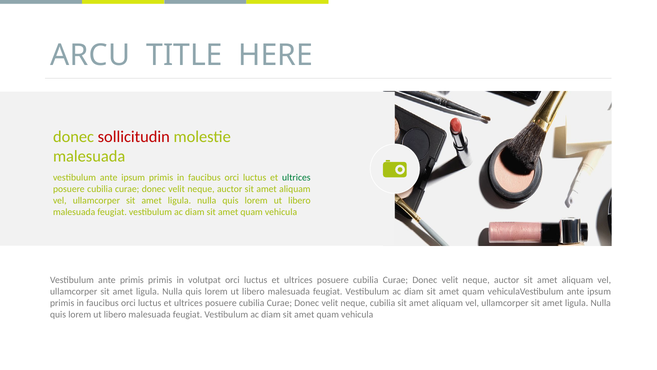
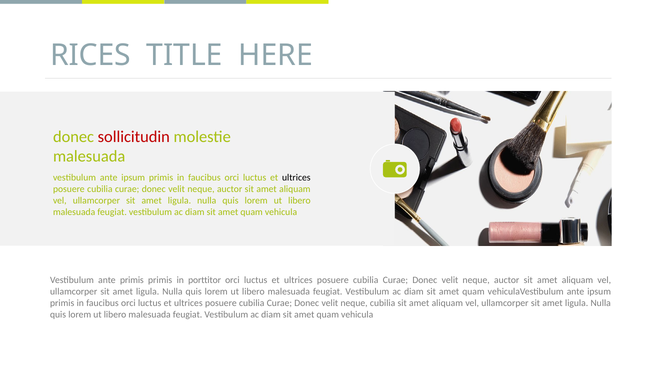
ARCU: ARCU -> RICES
ultrices at (296, 177) colour: green -> black
volutpat: volutpat -> porttitor
